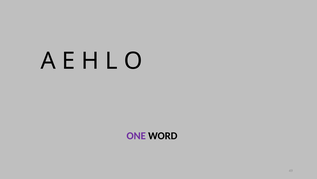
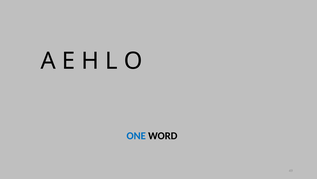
ONE colour: purple -> blue
